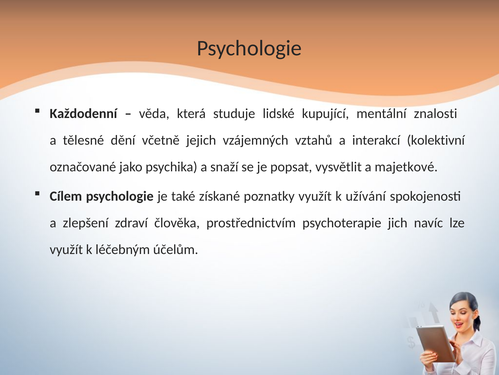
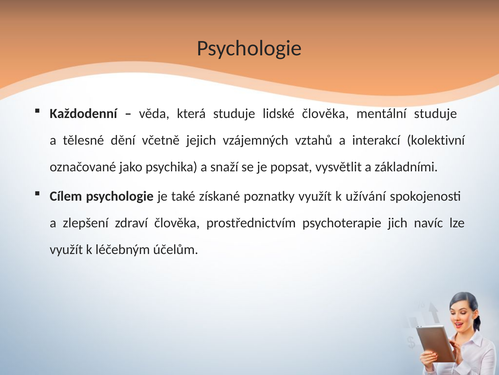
lidské kupující: kupující -> člověka
mentální znalosti: znalosti -> studuje
majetkové: majetkové -> základními
